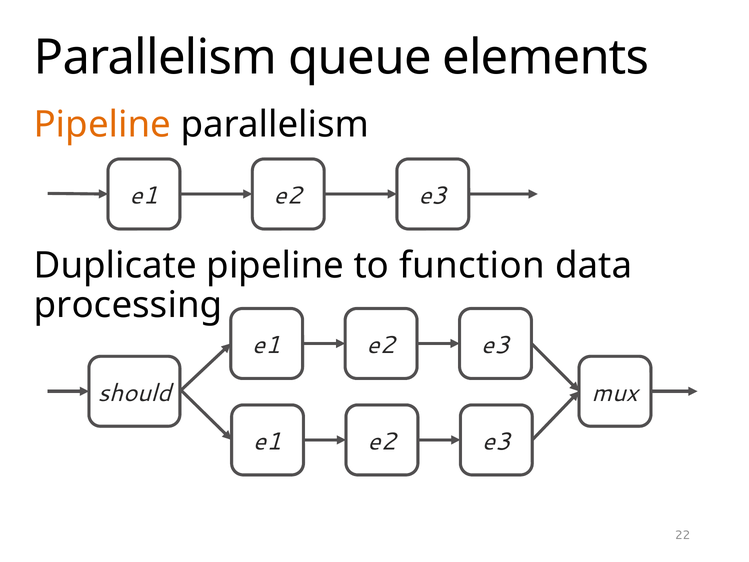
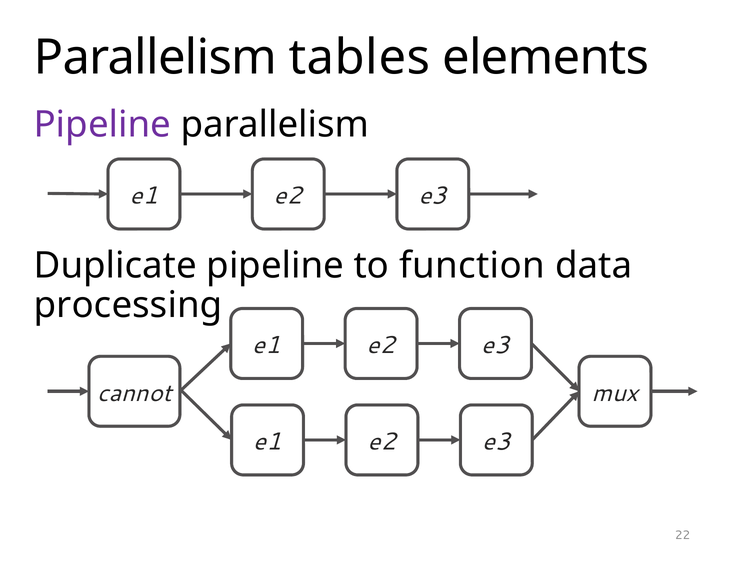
queue: queue -> tables
Pipeline at (102, 124) colour: orange -> purple
should: should -> cannot
